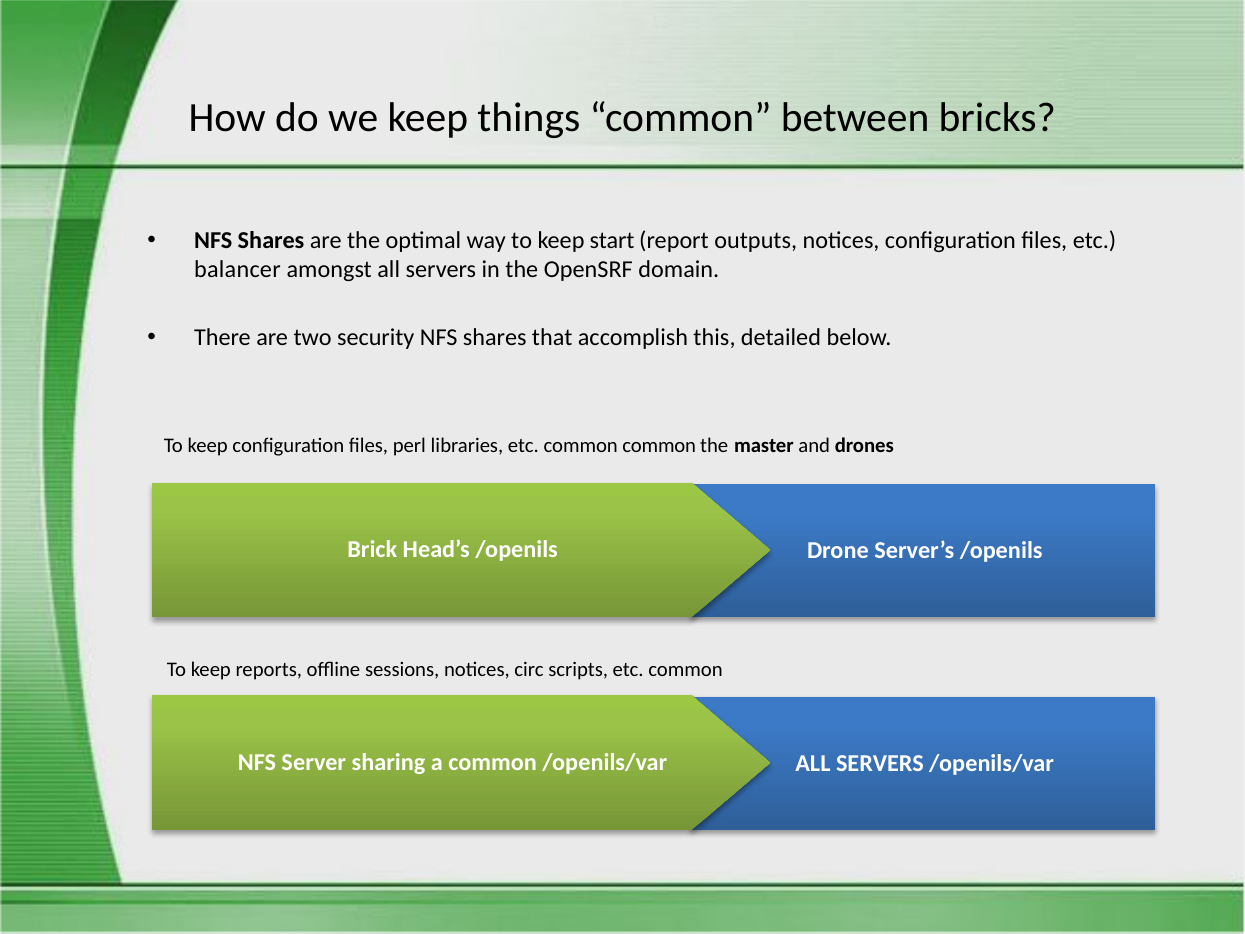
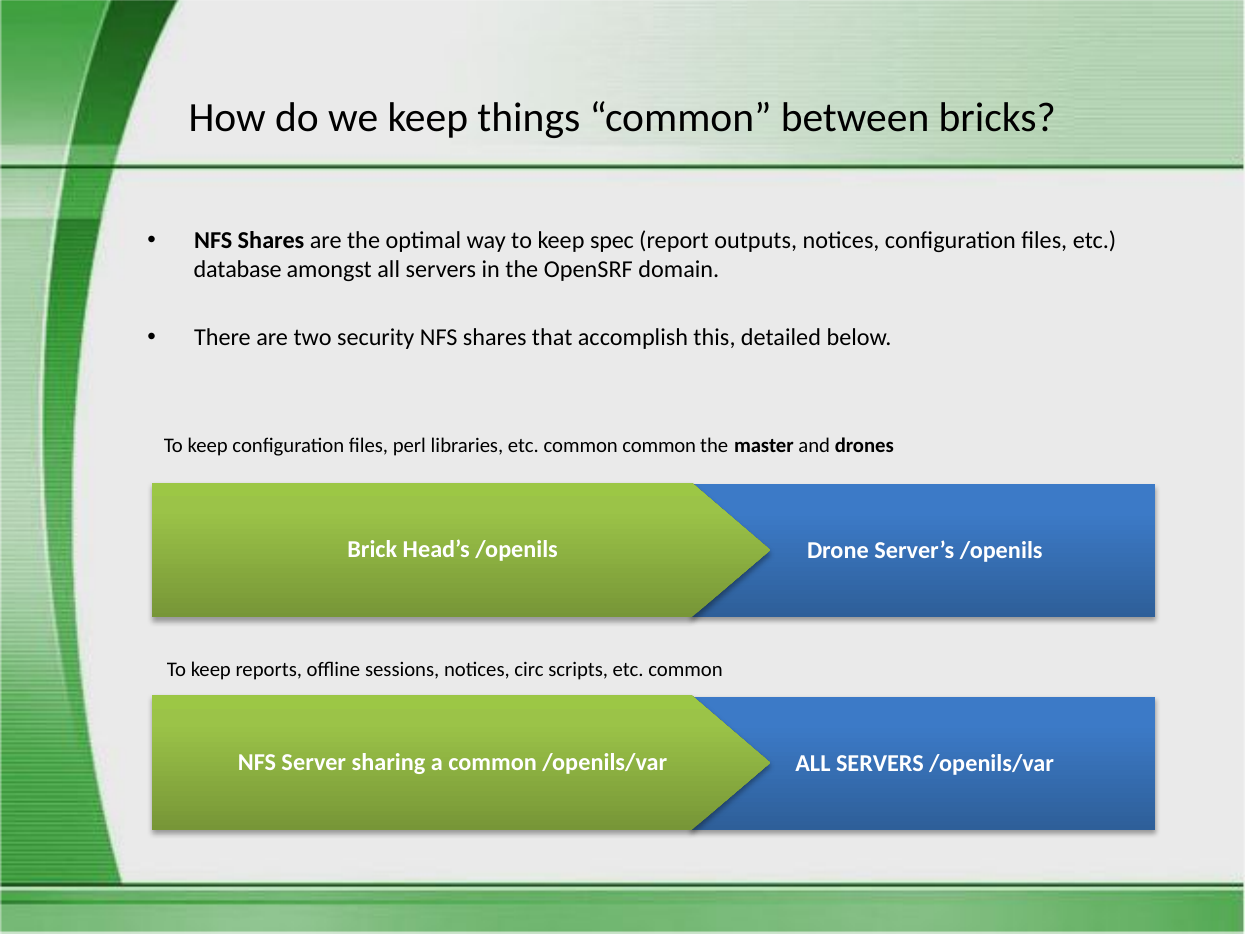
start: start -> spec
balancer: balancer -> database
